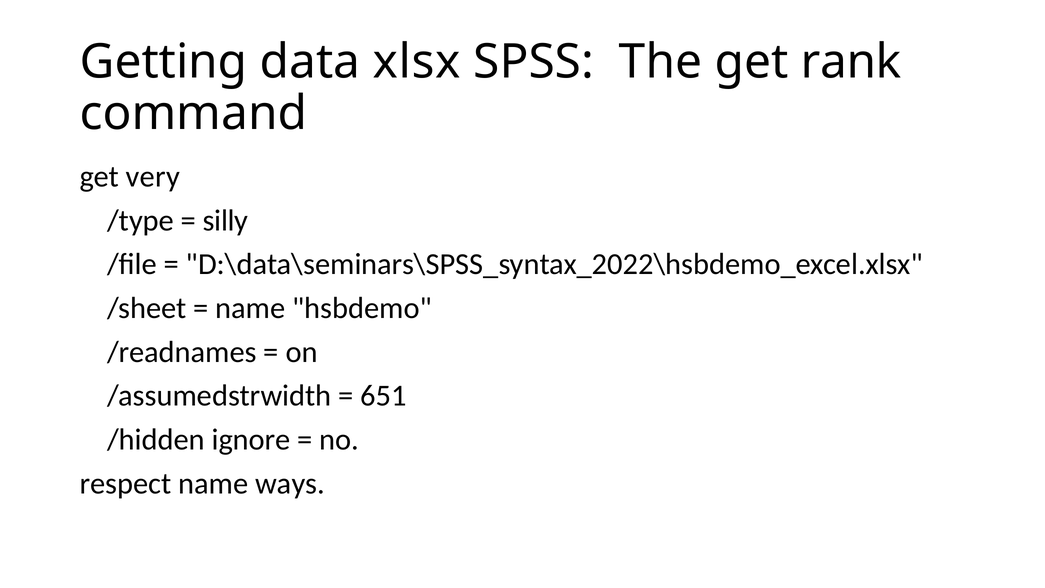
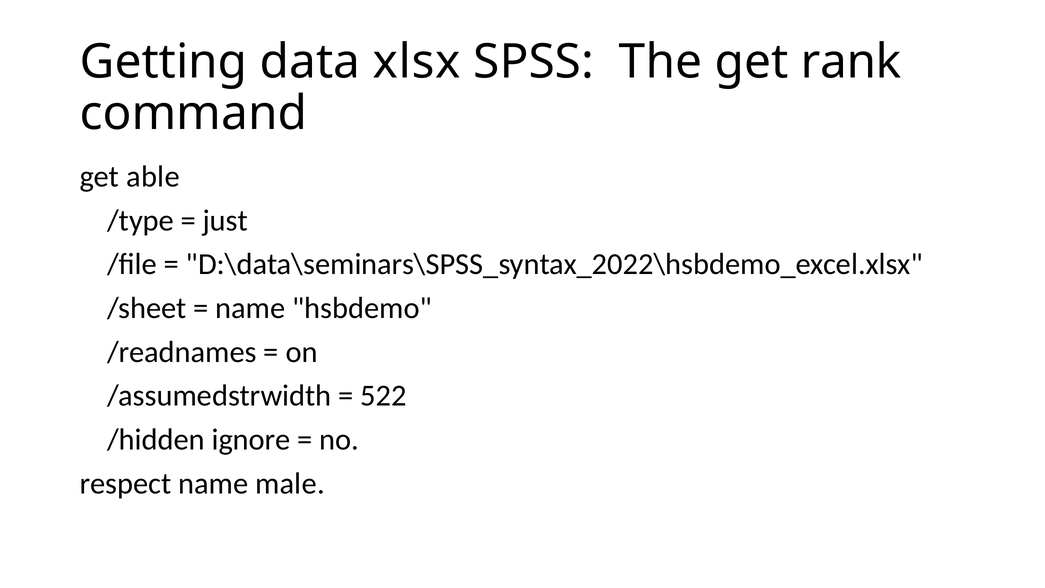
very: very -> able
silly: silly -> just
651: 651 -> 522
ways: ways -> male
